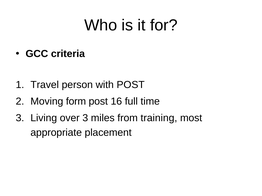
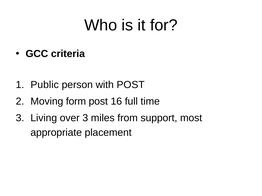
Travel: Travel -> Public
training: training -> support
